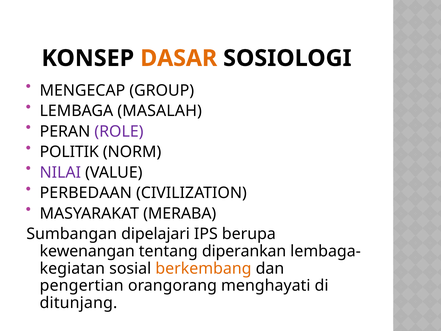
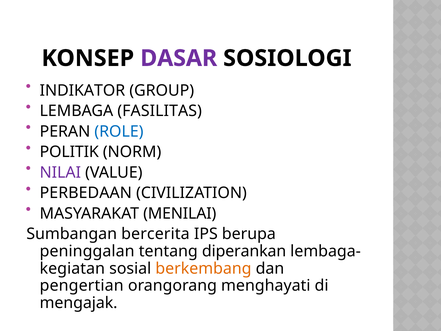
DASAR colour: orange -> purple
MENGECAP: MENGECAP -> INDIKATOR
MASALAH: MASALAH -> FASILITAS
ROLE colour: purple -> blue
MERABA: MERABA -> MENILAI
dipelajari: dipelajari -> bercerita
kewenangan: kewenangan -> peninggalan
ditunjang: ditunjang -> mengajak
